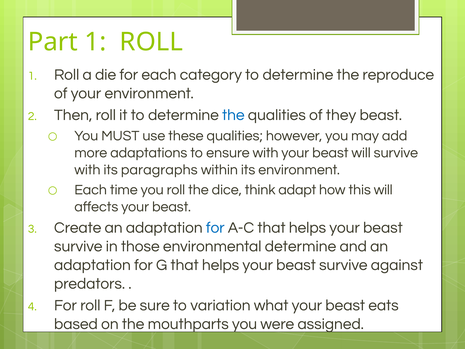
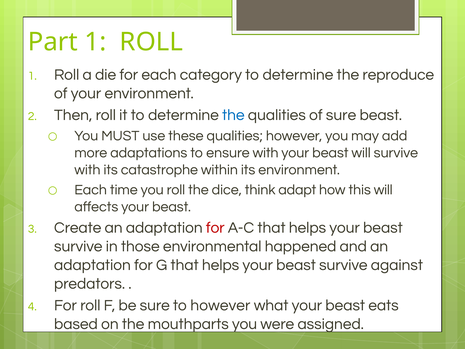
of they: they -> sure
paragraphs: paragraphs -> catastrophe
for at (215, 228) colour: blue -> red
environmental determine: determine -> happened
to variation: variation -> however
